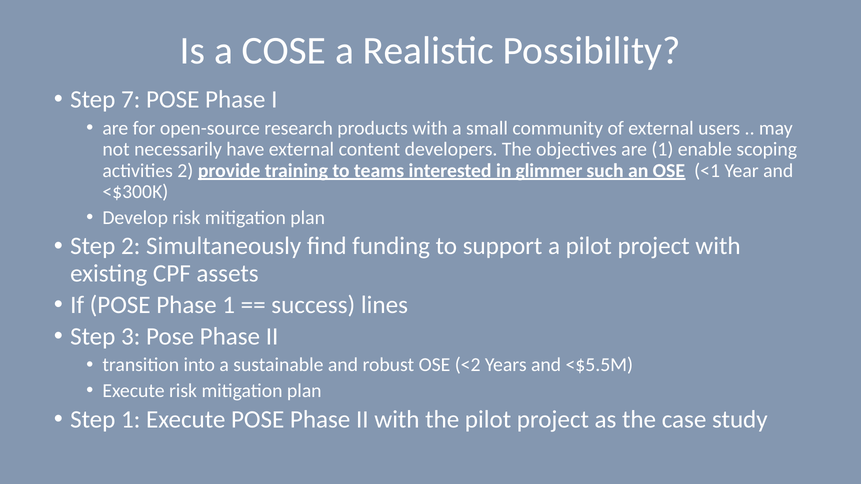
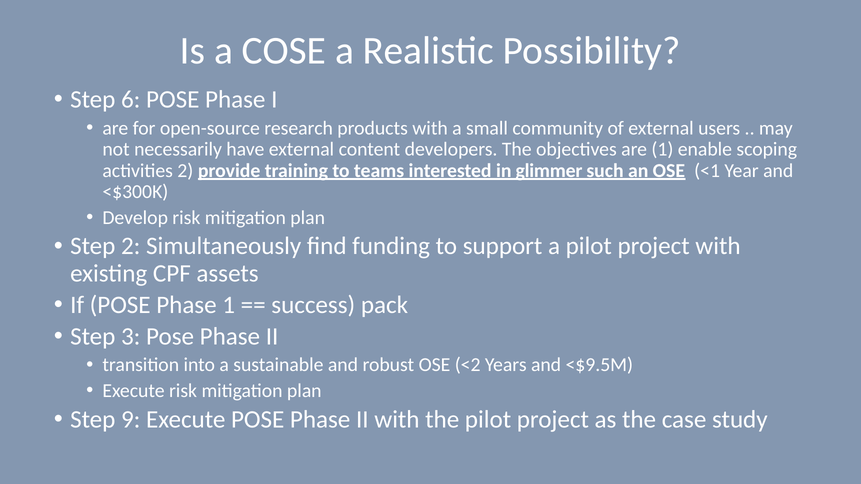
7: 7 -> 6
lines: lines -> pack
<$5.5M: <$5.5M -> <$9.5M
Step 1: 1 -> 9
